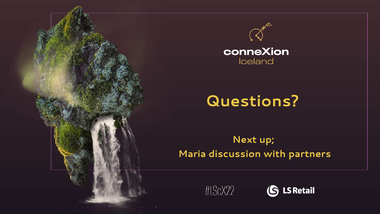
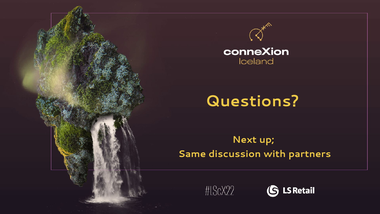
Maria: Maria -> Same
